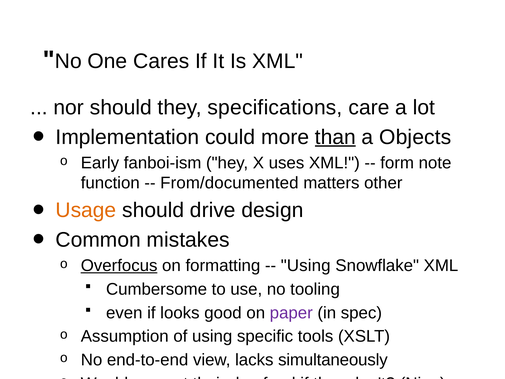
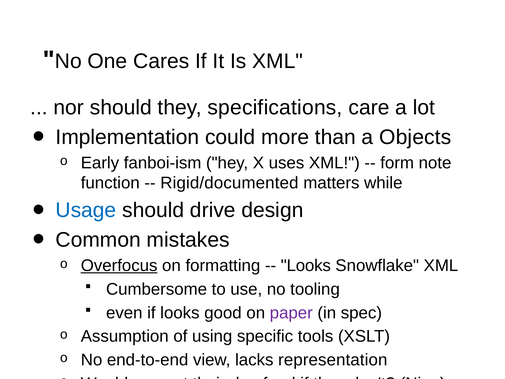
than underline: present -> none
From/documented: From/documented -> Rigid/documented
other: other -> while
Usage colour: orange -> blue
Using at (306, 265): Using -> Looks
simultaneously: simultaneously -> representation
